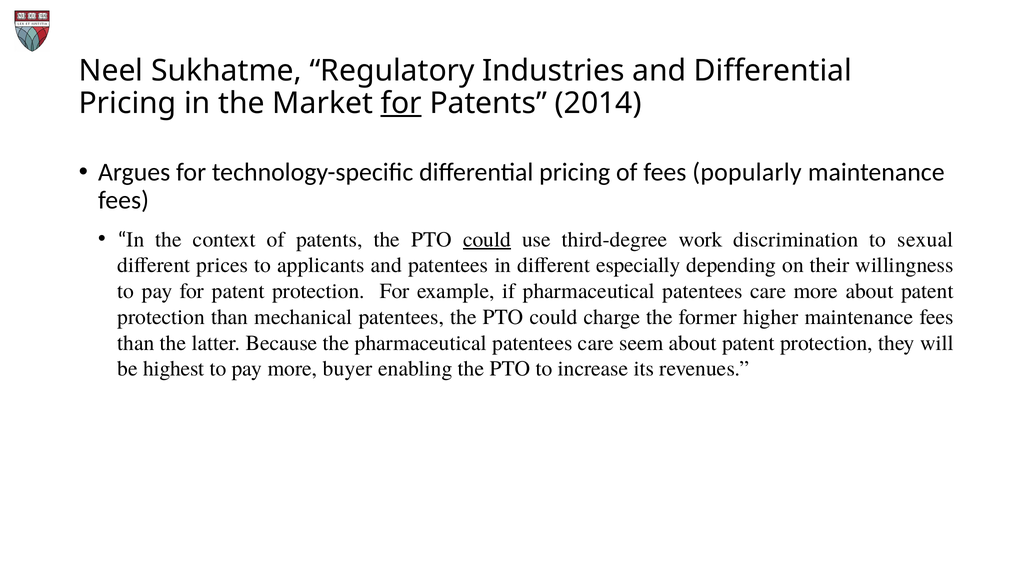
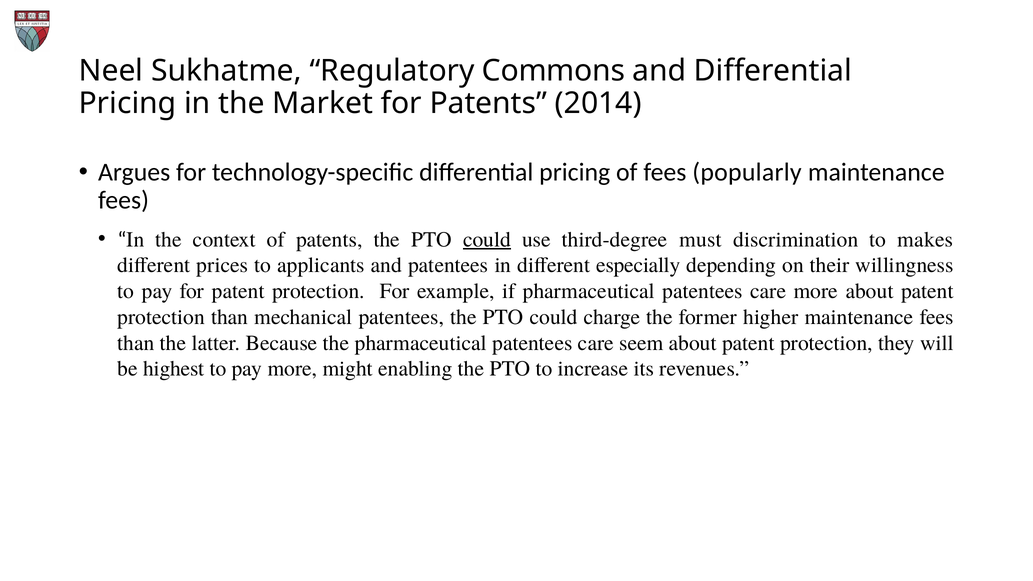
Industries: Industries -> Commons
for at (401, 103) underline: present -> none
work: work -> must
sexual: sexual -> makes
buyer: buyer -> might
